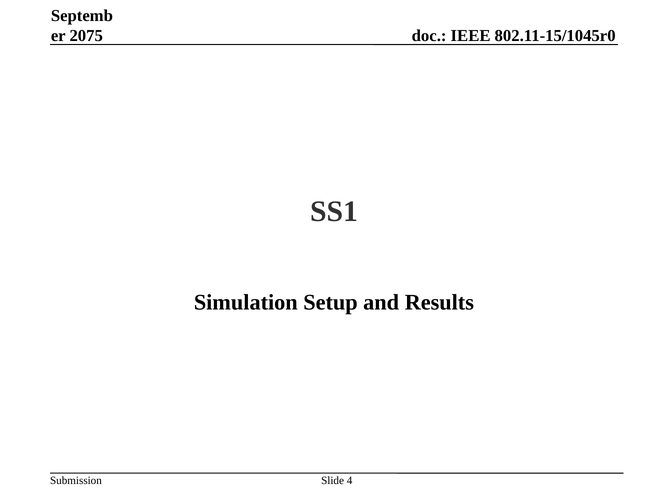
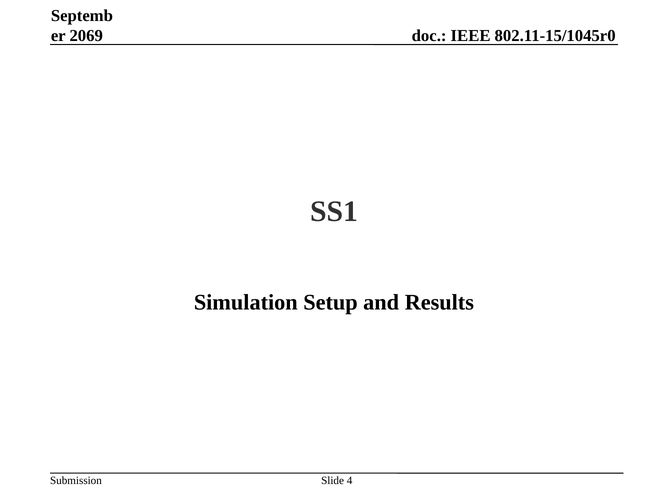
2075: 2075 -> 2069
